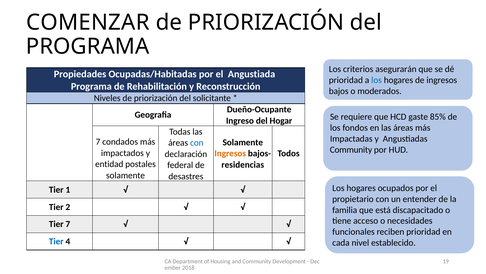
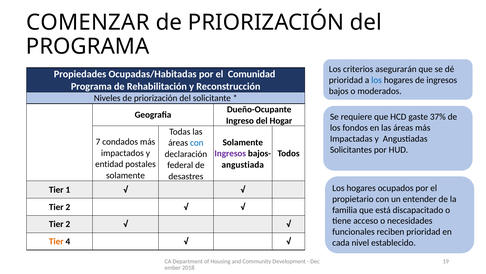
Angustiada: Angustiada -> Comunidad
85%: 85% -> 37%
Community at (351, 149): Community -> Solicitantes
Ingresos at (230, 153) colour: orange -> purple
residencias: residencias -> angustiada
7 at (68, 224): 7 -> 2
Tier at (56, 241) colour: blue -> orange
